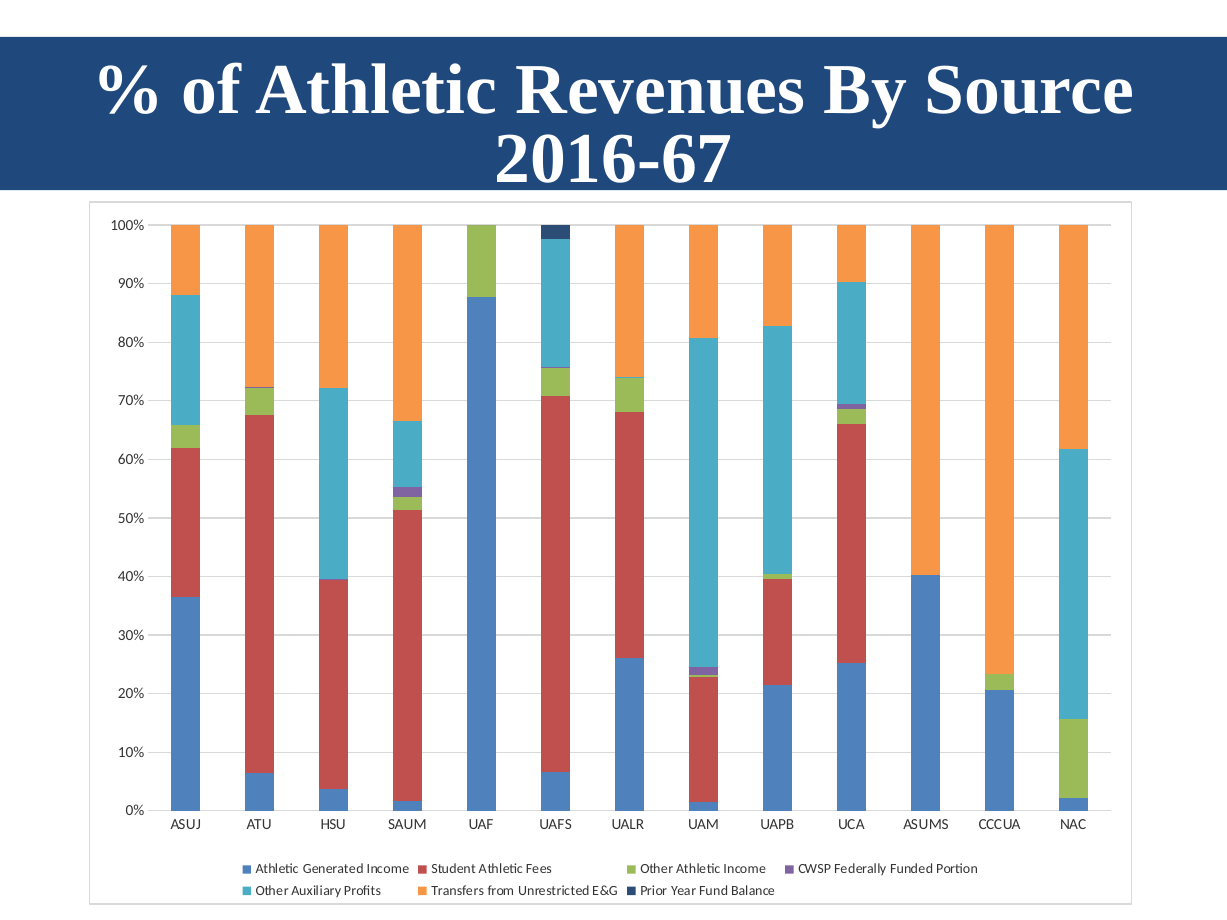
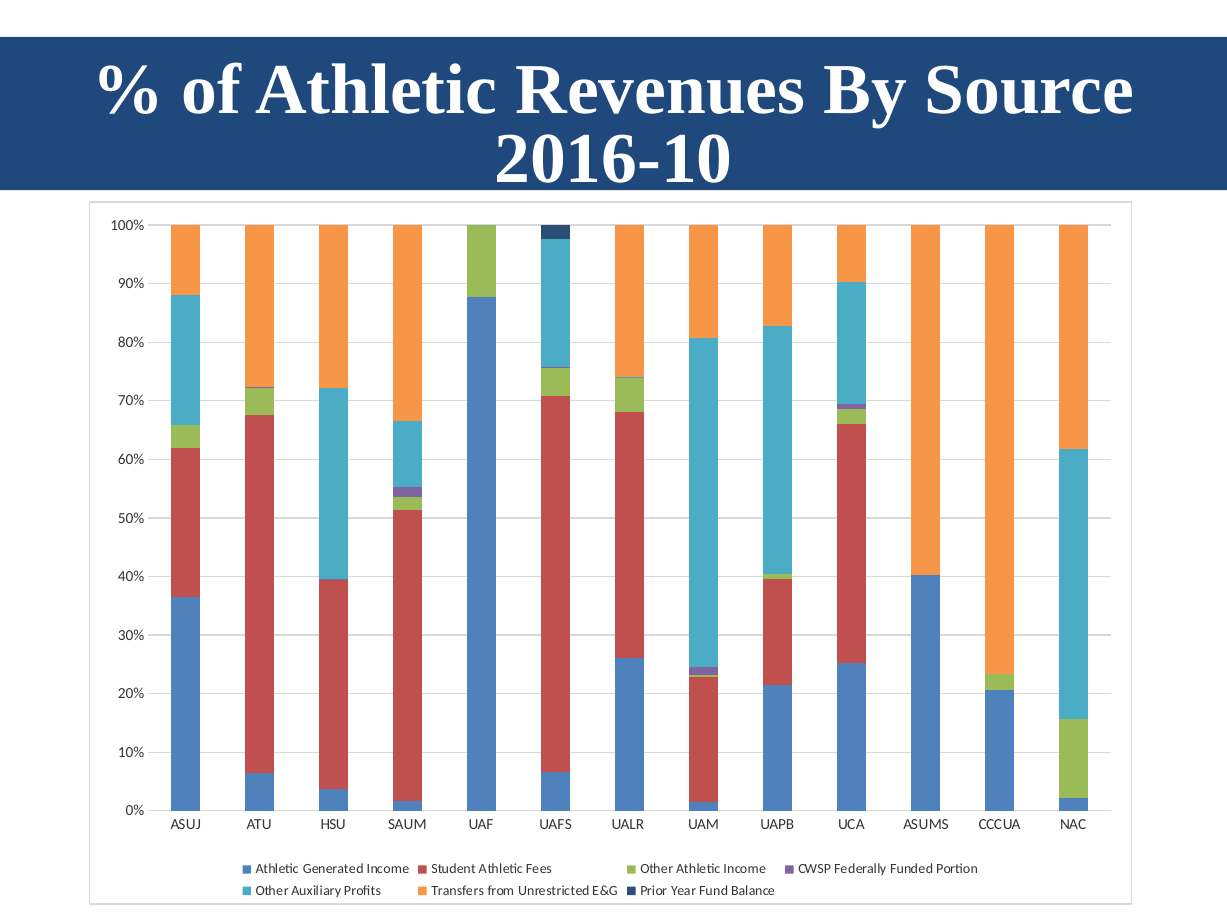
2016-67: 2016-67 -> 2016-10
